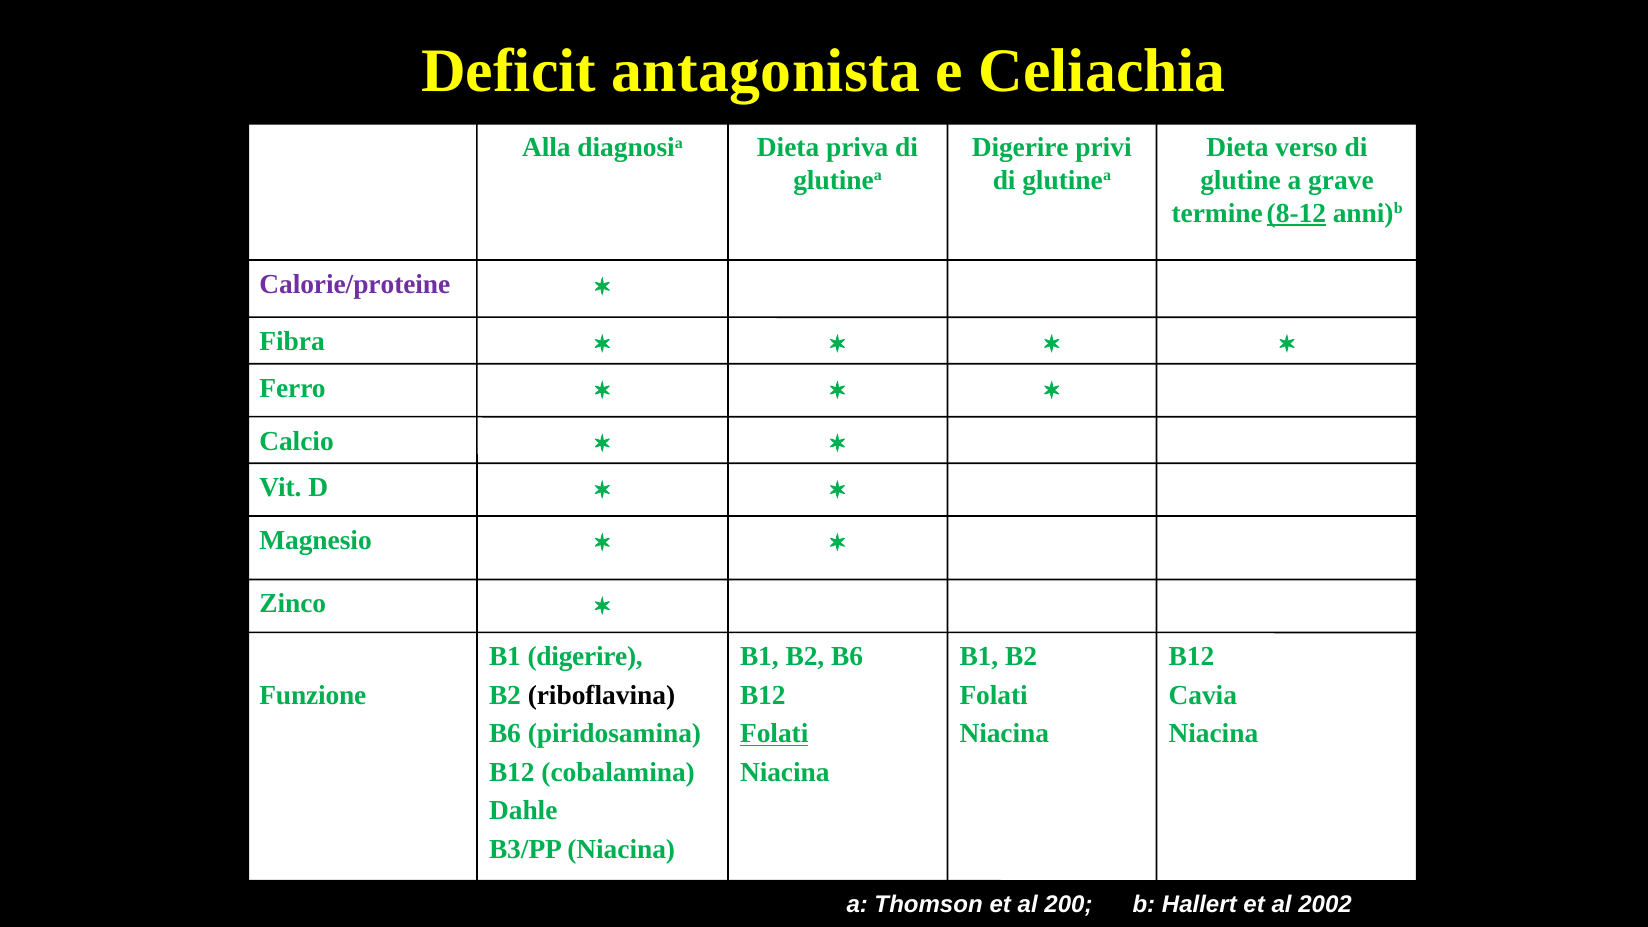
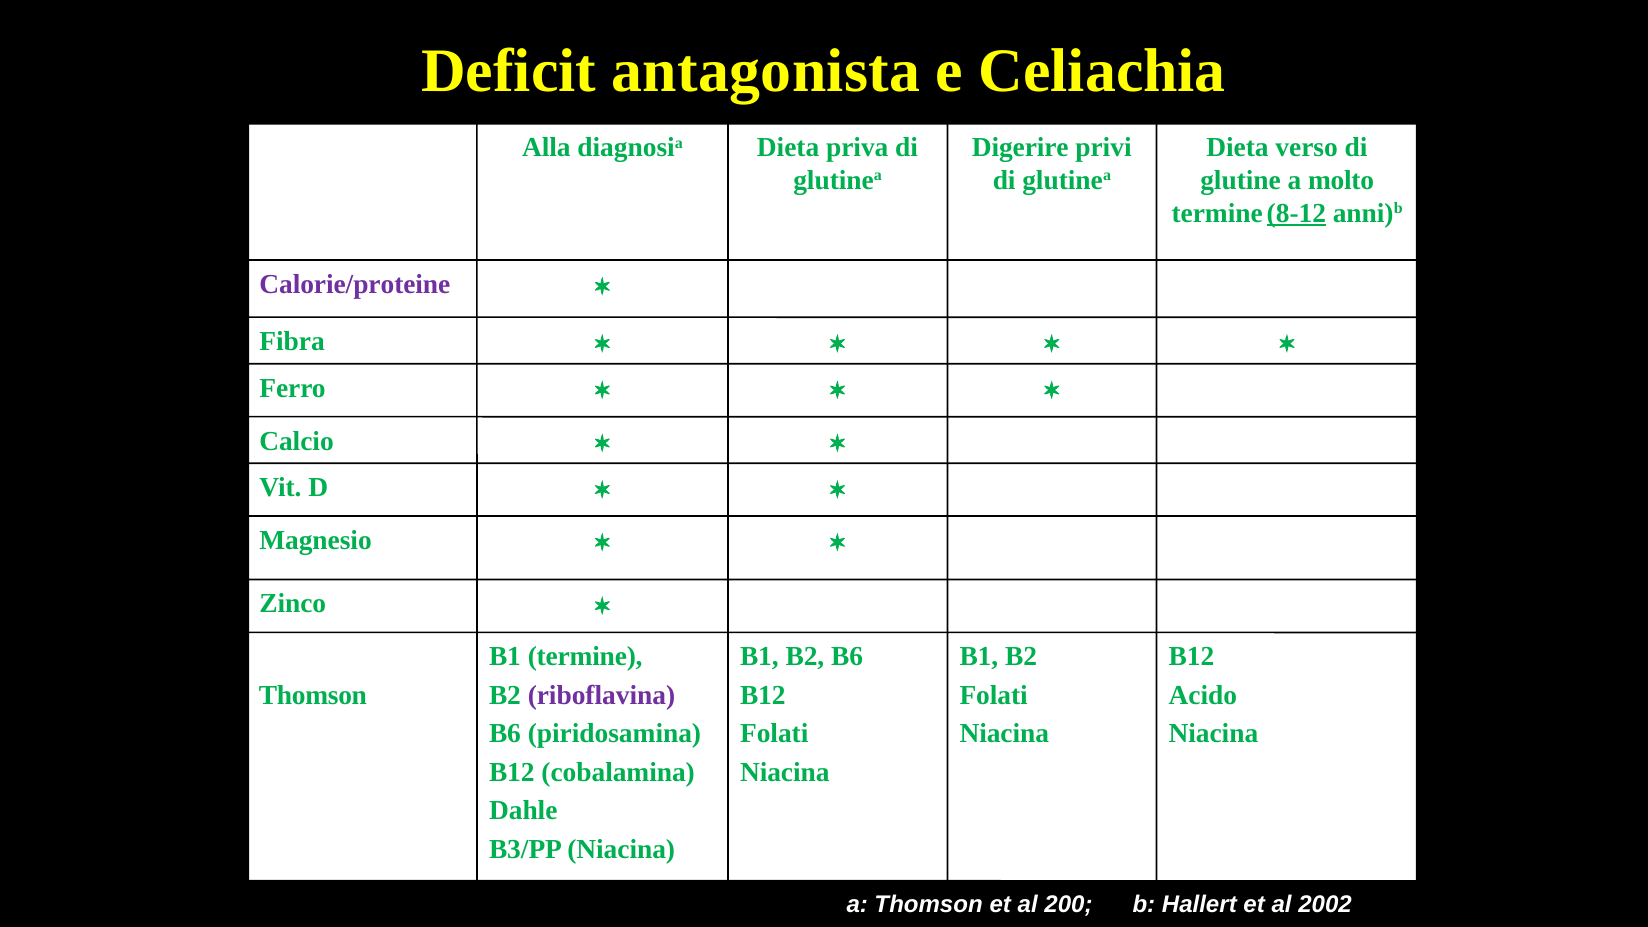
grave: grave -> molto
B1 digerire: digerire -> termine
Funzione at (313, 695): Funzione -> Thomson
riboflavina colour: black -> purple
Cavia: Cavia -> Acido
Folati at (774, 734) underline: present -> none
